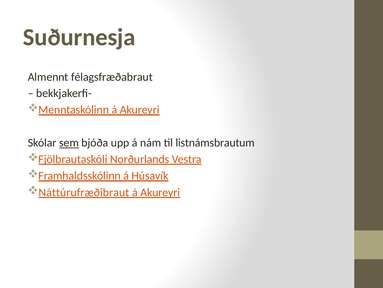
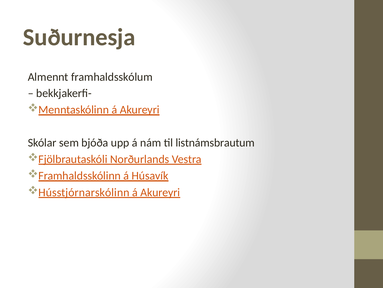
félagsfræðabraut: félagsfræðabraut -> framhaldsskólum
sem underline: present -> none
Náttúrufræðibraut: Náttúrufræðibraut -> Hússtjórnarskólinn
